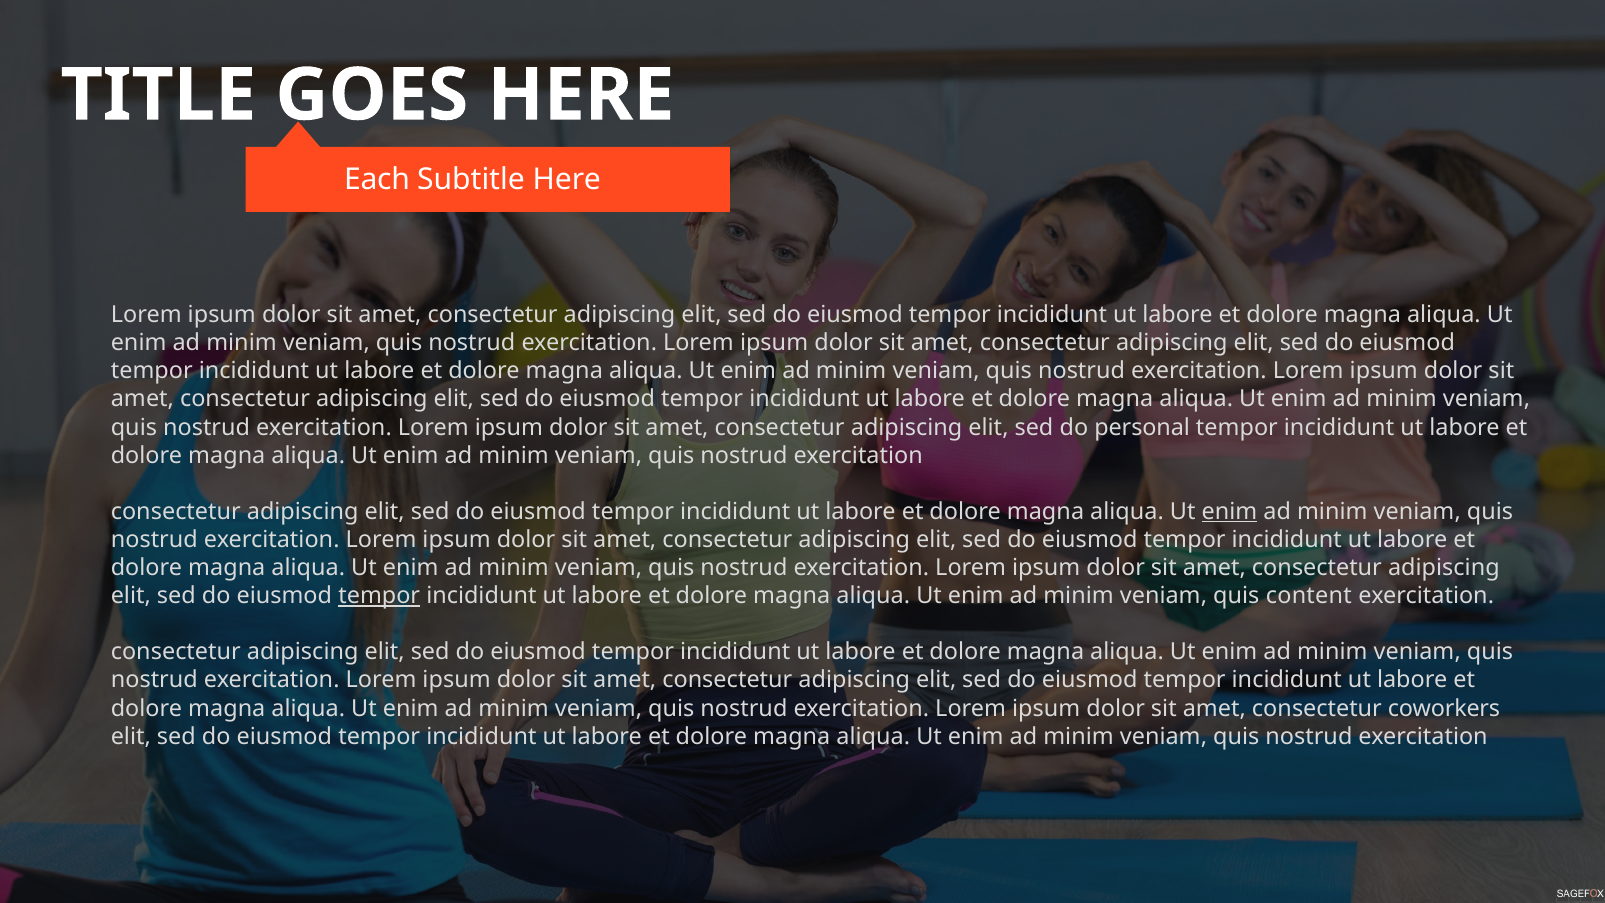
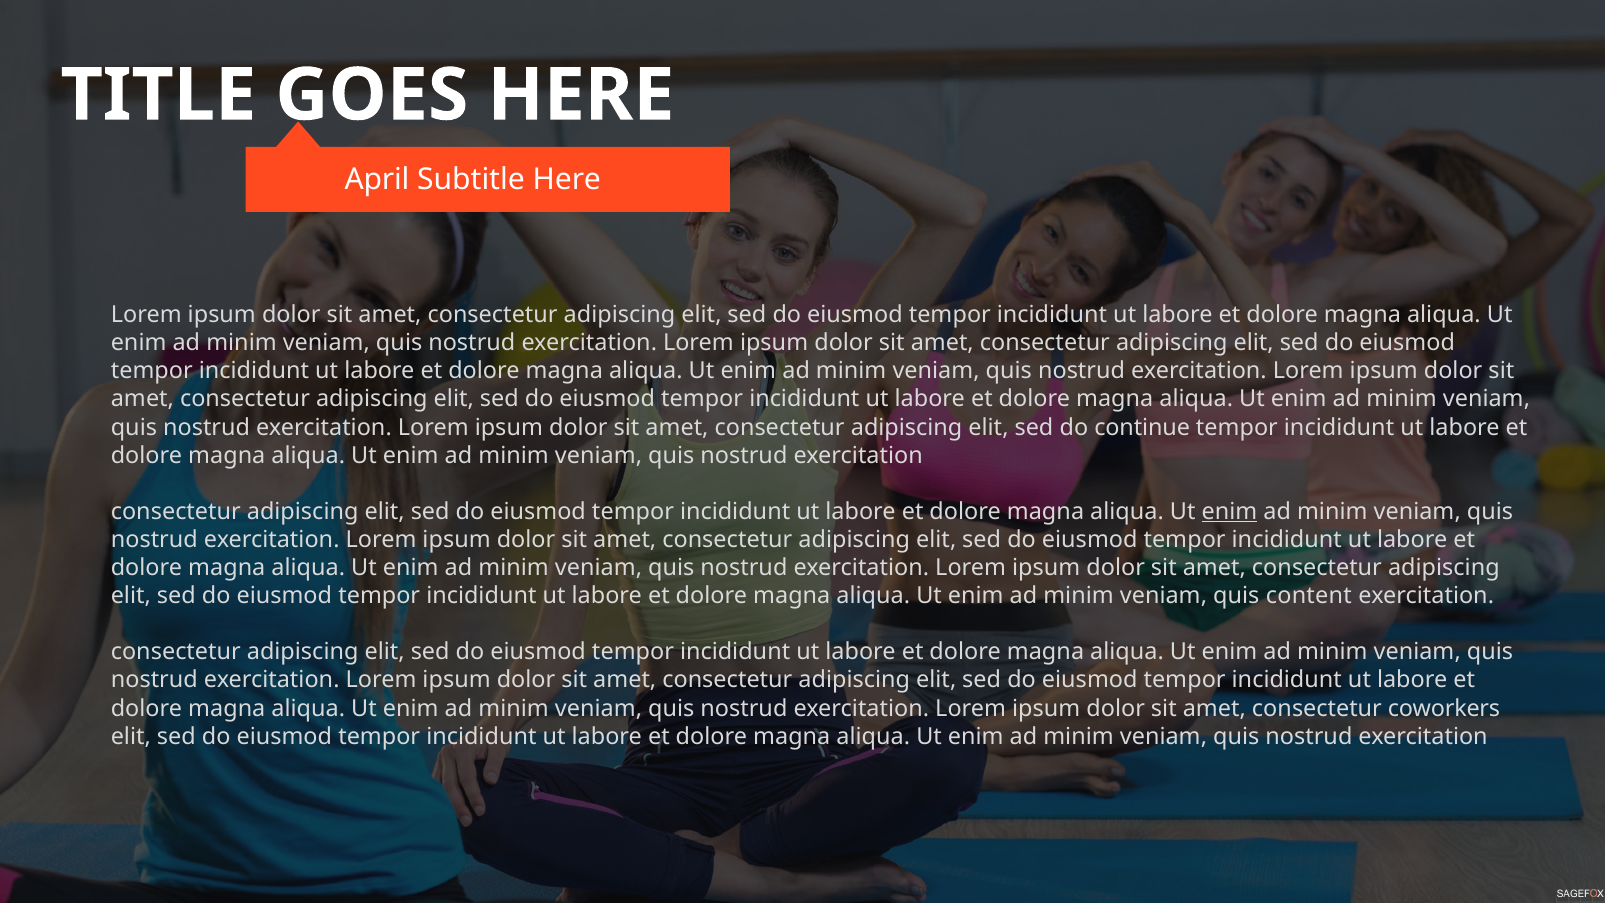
Each: Each -> April
personal: personal -> continue
tempor at (379, 596) underline: present -> none
